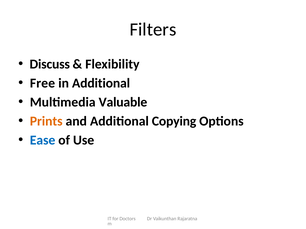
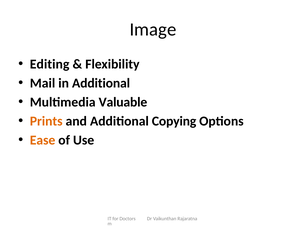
Filters: Filters -> Image
Discuss: Discuss -> Editing
Free: Free -> Mail
Ease colour: blue -> orange
